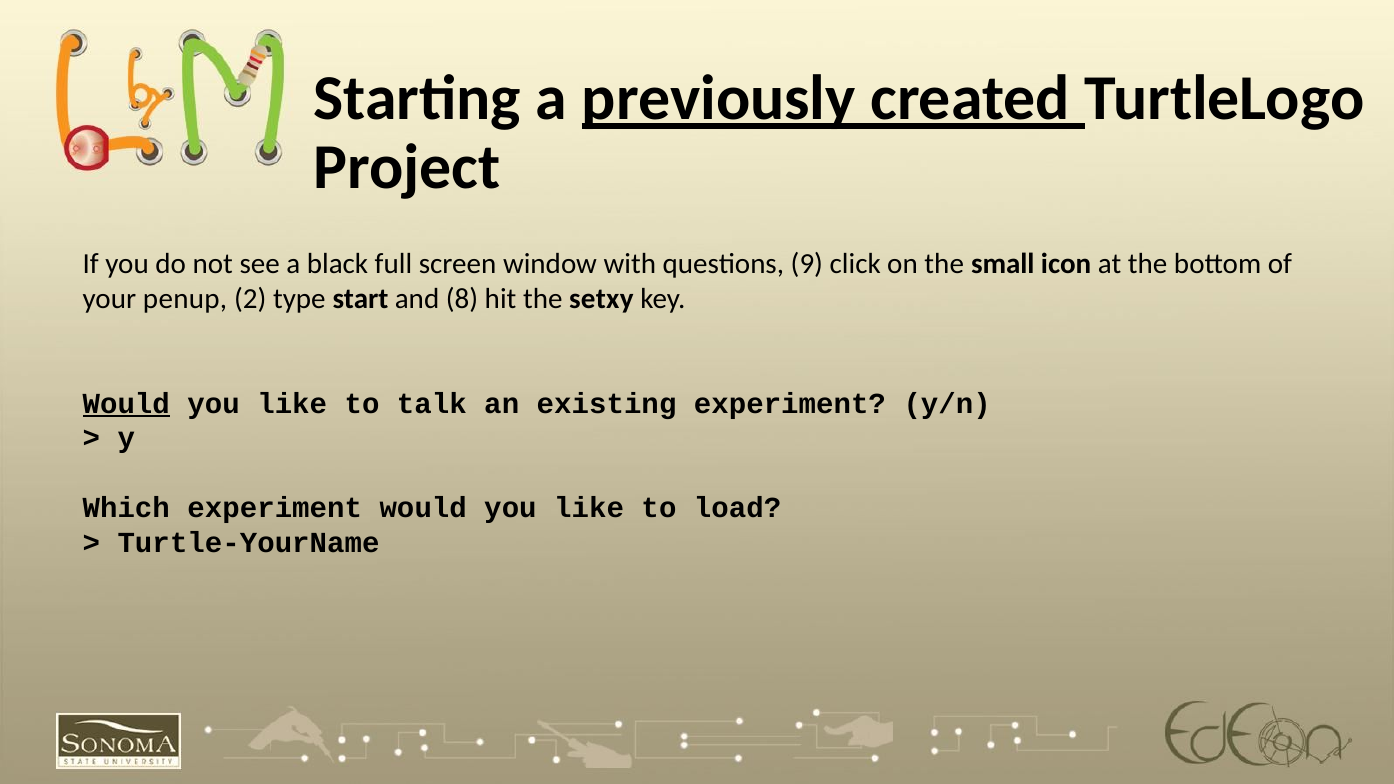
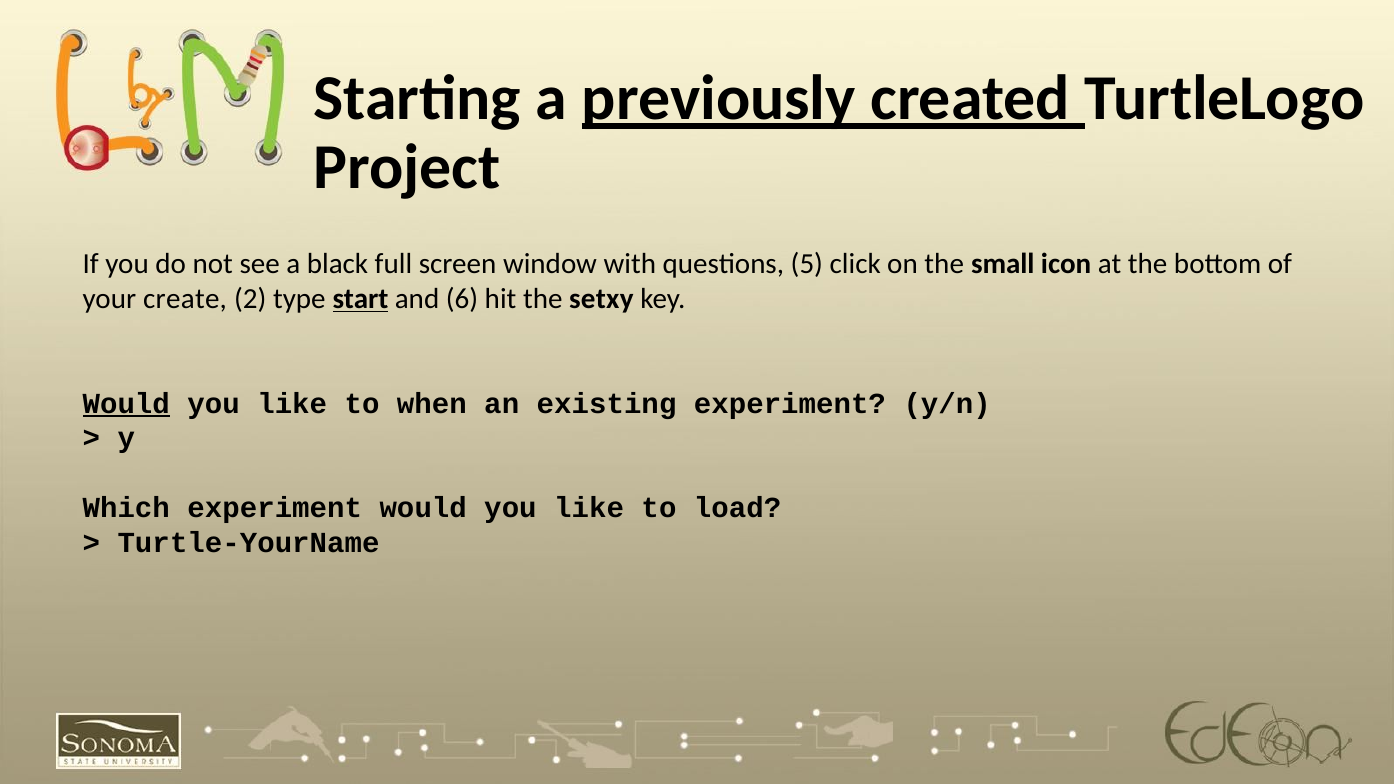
9: 9 -> 5
penup: penup -> create
start underline: none -> present
8: 8 -> 6
talk: talk -> when
